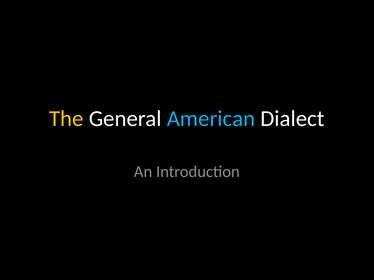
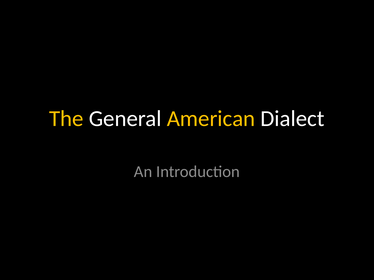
American colour: light blue -> yellow
